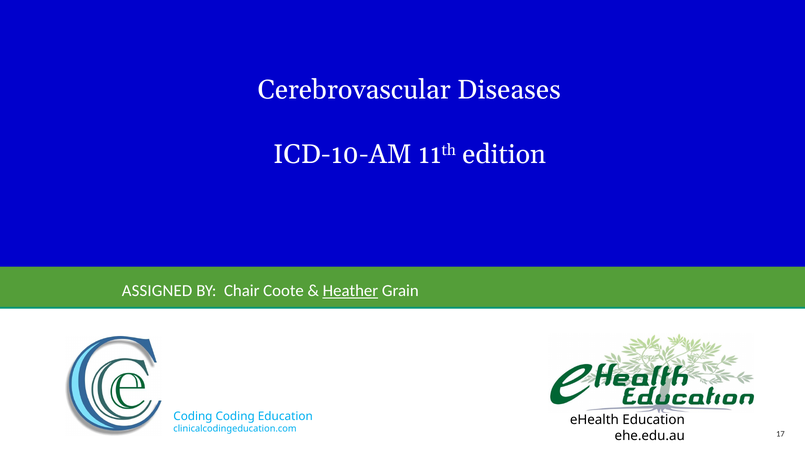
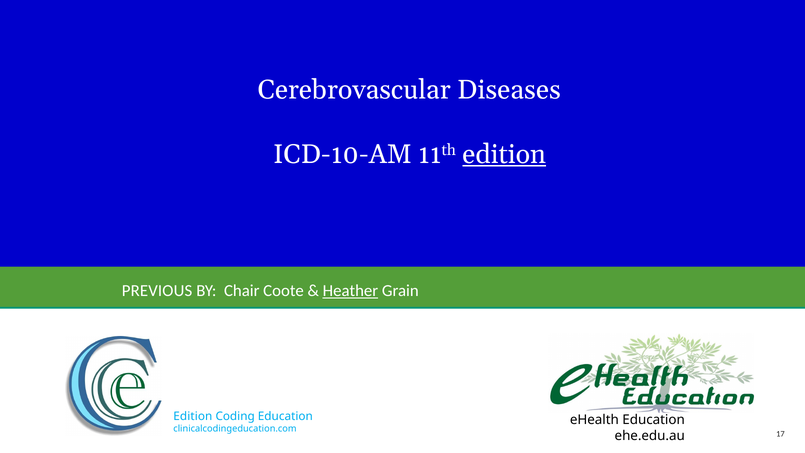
edition at (504, 154) underline: none -> present
ASSIGNED: ASSIGNED -> PREVIOUS
Coding at (193, 416): Coding -> Edition
